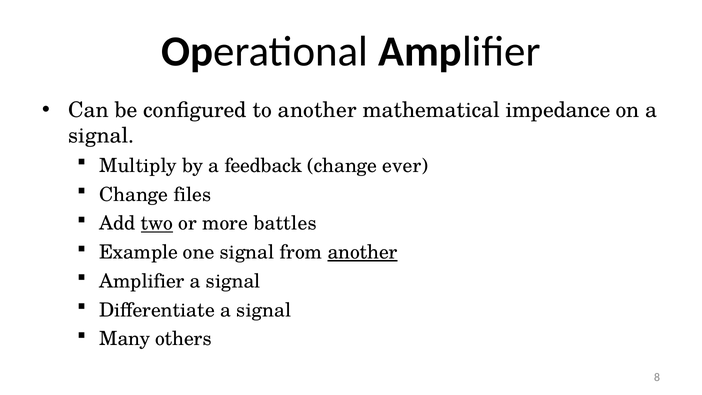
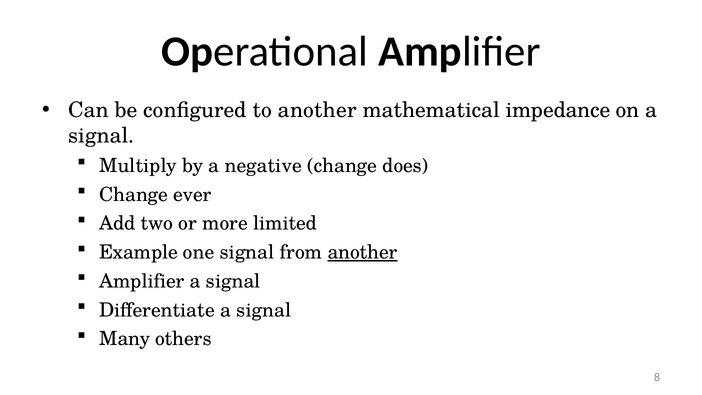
feedback: feedback -> negative
ever: ever -> does
files: files -> ever
two underline: present -> none
battles: battles -> limited
